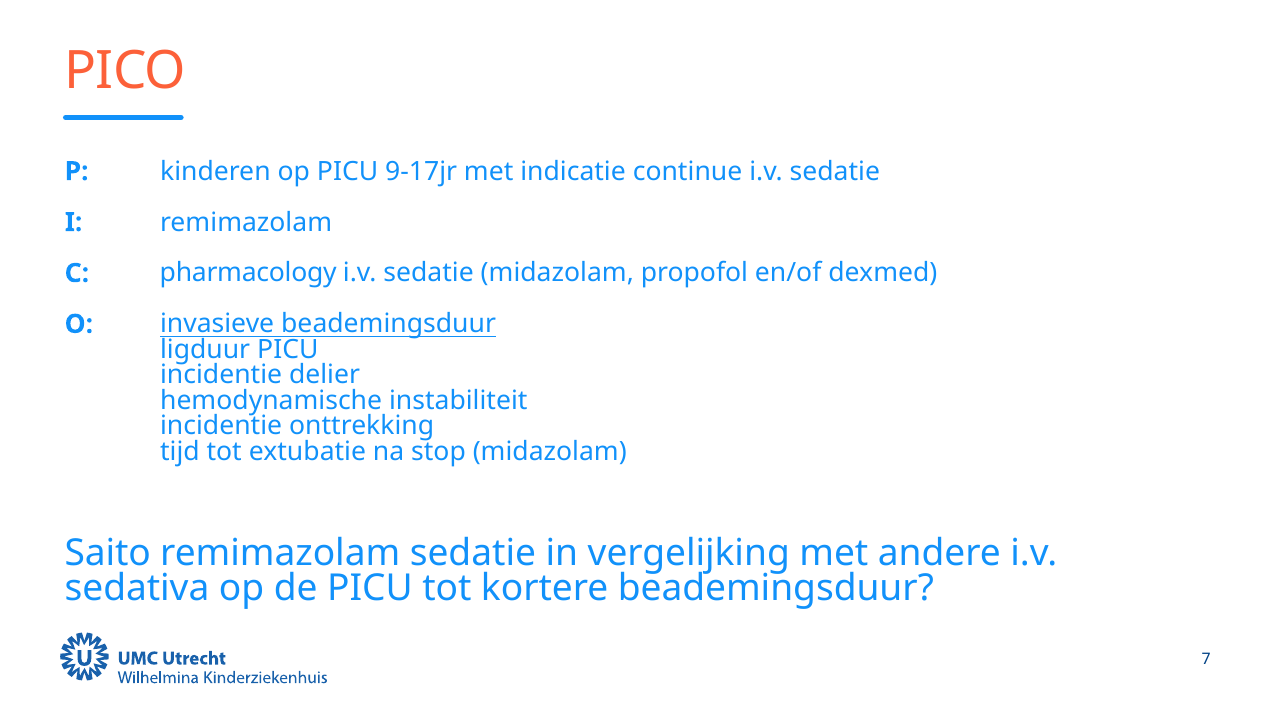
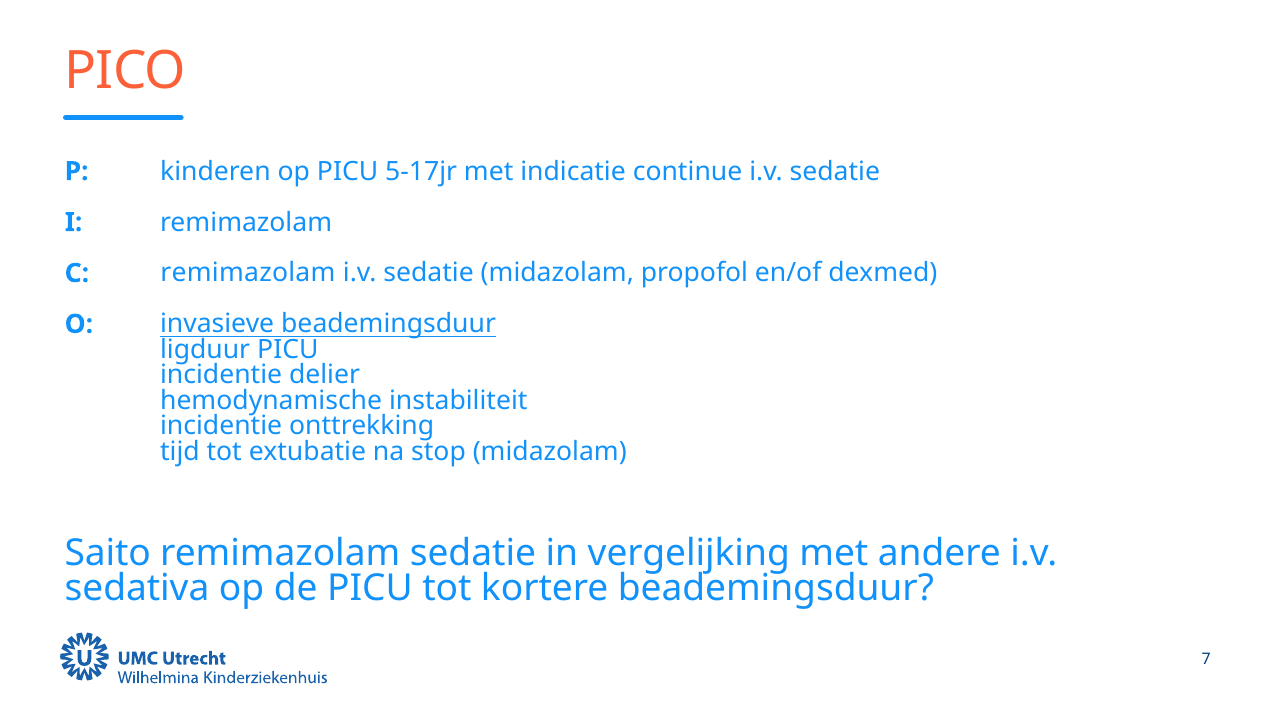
9-17jr: 9-17jr -> 5-17jr
C pharmacology: pharmacology -> remimazolam
